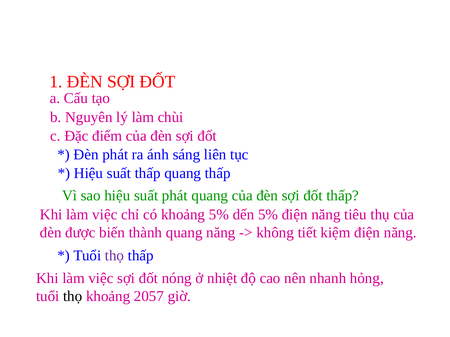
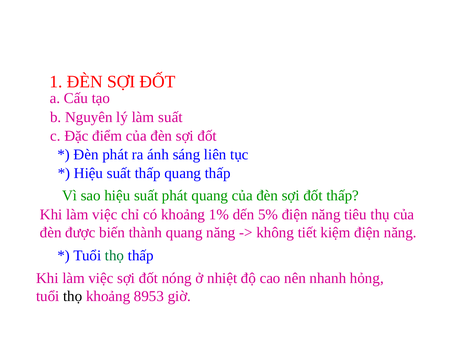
làm chùi: chùi -> suất
khoảng 5%: 5% -> 1%
thọ at (115, 256) colour: purple -> green
2057: 2057 -> 8953
